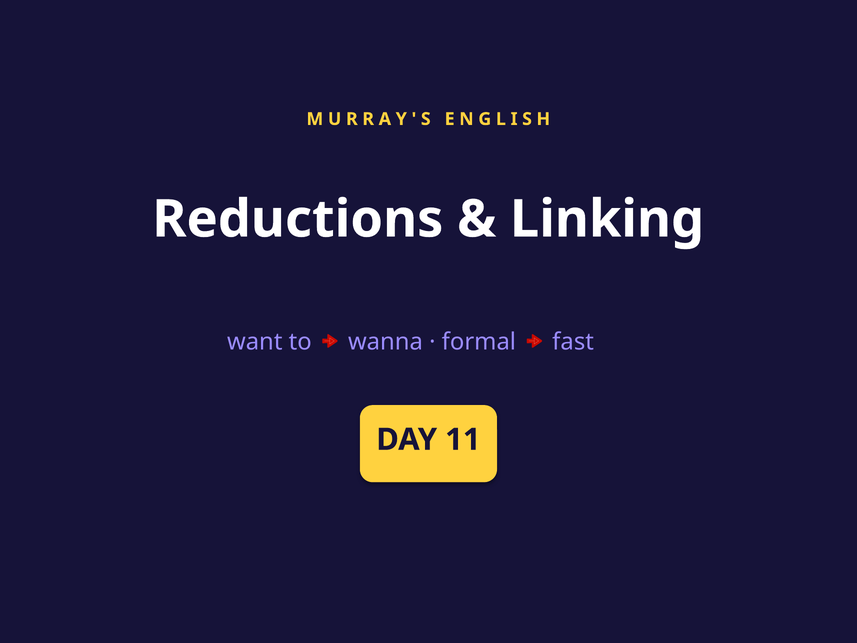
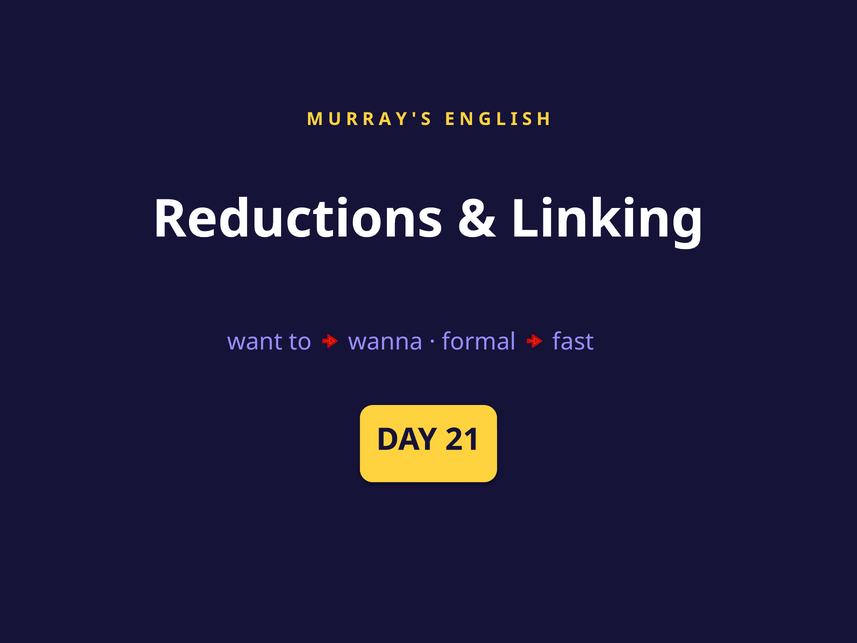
11: 11 -> 21
